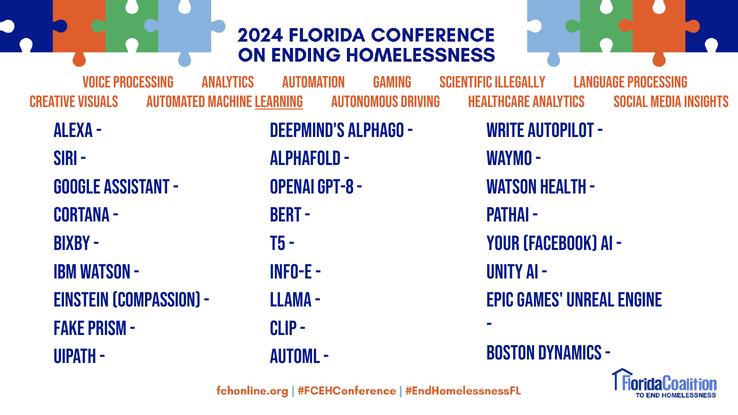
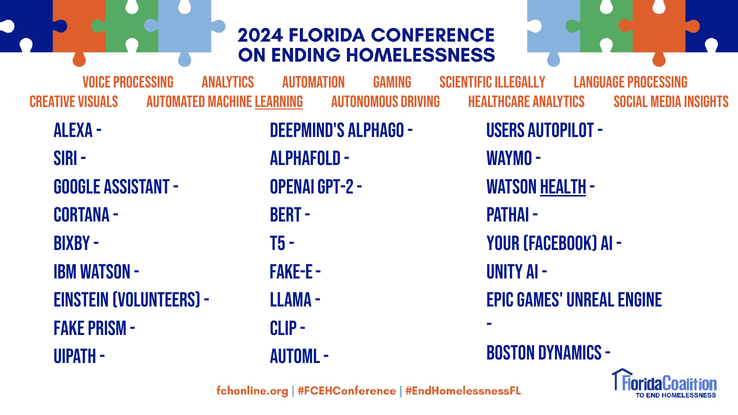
Write: Write -> Users
GPT-8: GPT-8 -> GPT-2
Health underline: none -> present
INFO-E: INFO-E -> FAKE-E
Compassion: Compassion -> Volunteers
